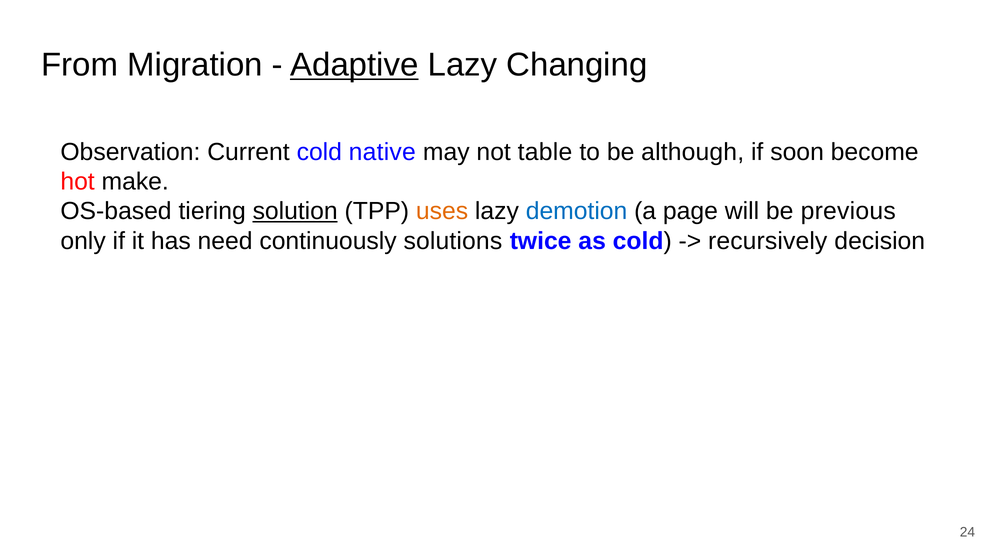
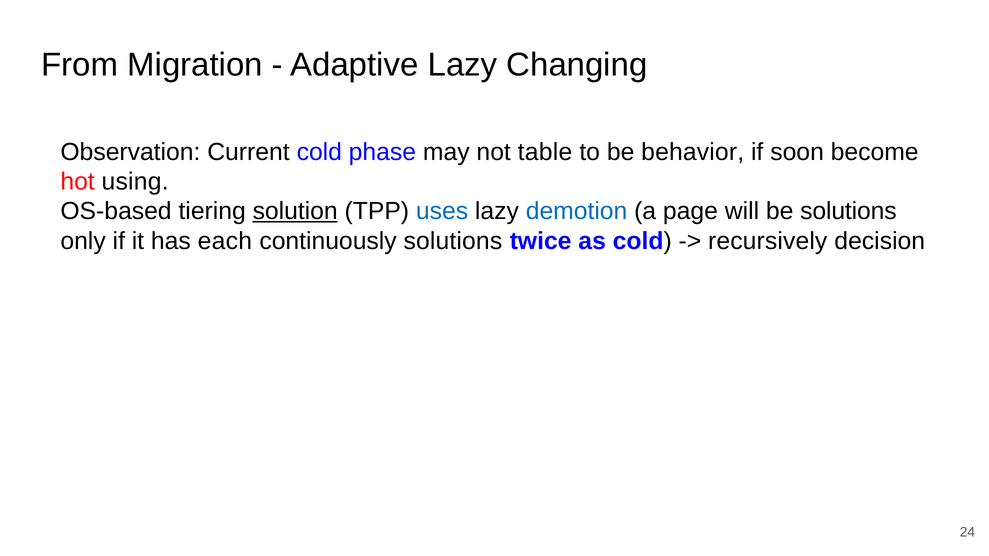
Adaptive underline: present -> none
native: native -> phase
although: although -> behavior
make: make -> using
uses colour: orange -> blue
be previous: previous -> solutions
need: need -> each
